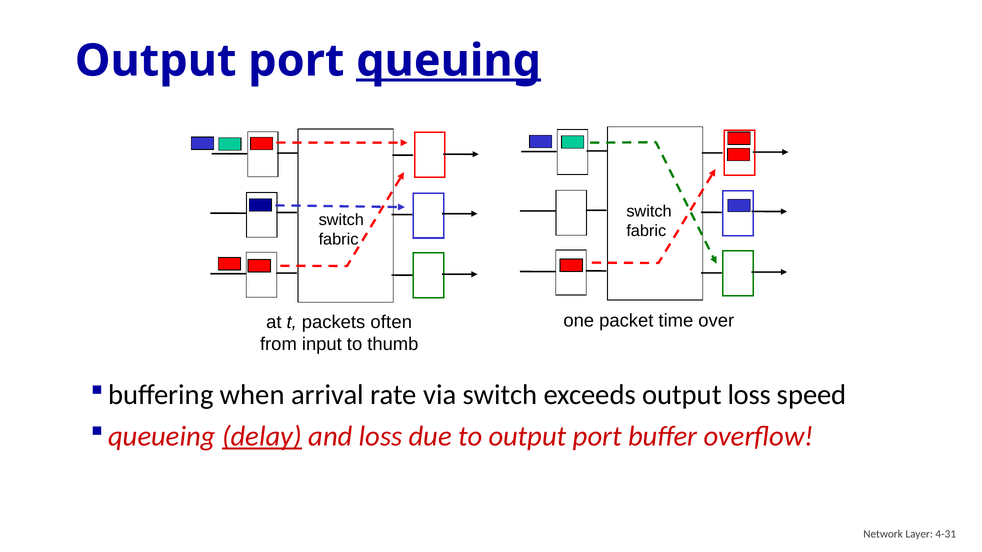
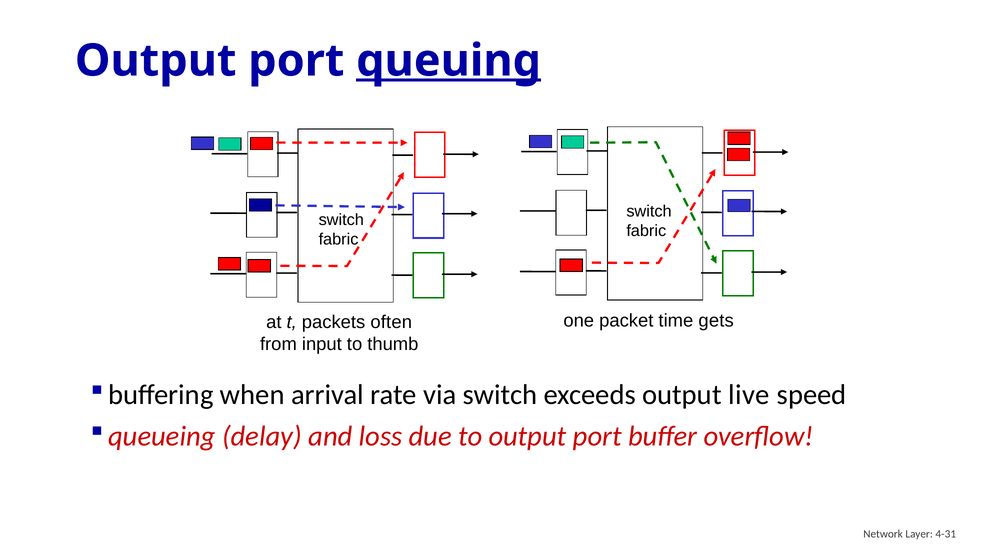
over: over -> gets
output loss: loss -> live
delay underline: present -> none
